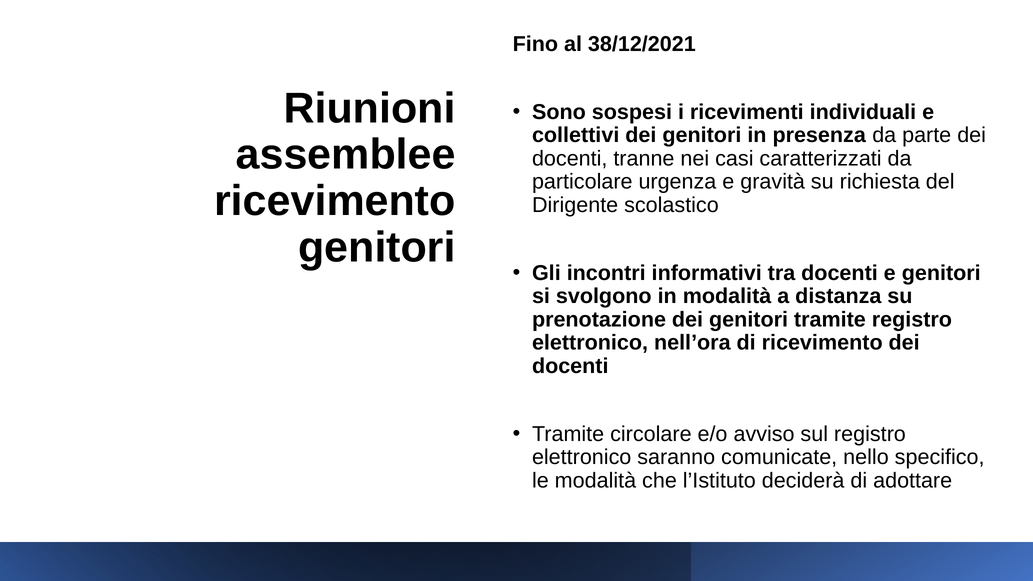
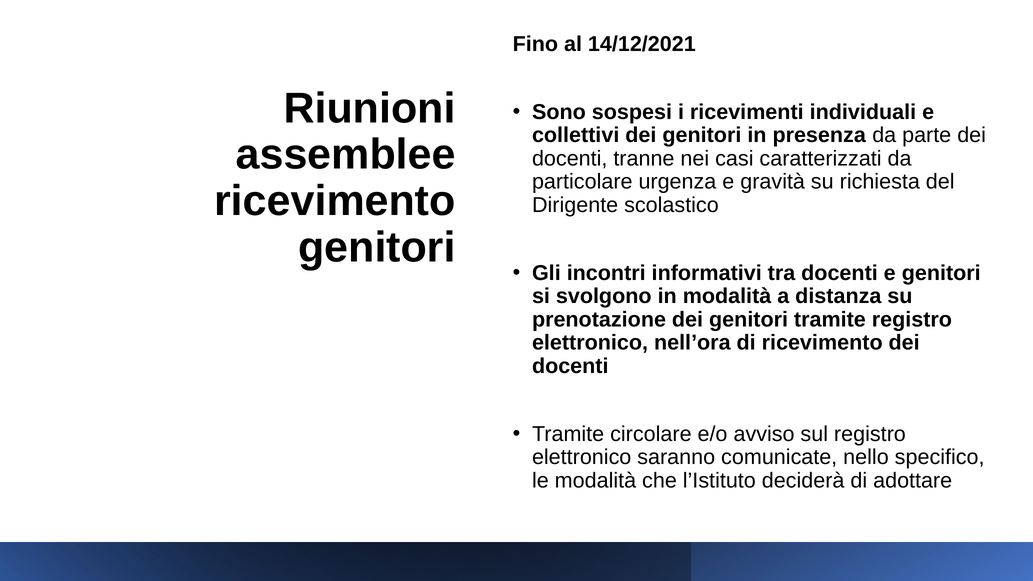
38/12/2021: 38/12/2021 -> 14/12/2021
